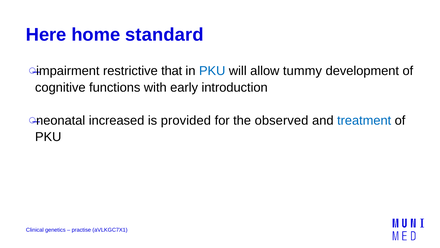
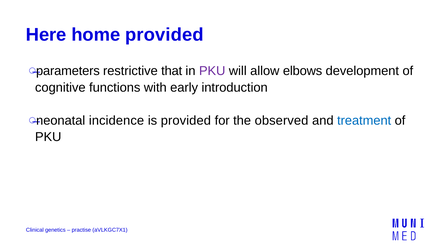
home standard: standard -> provided
impairment: impairment -> parameters
PKU at (212, 71) colour: blue -> purple
tummy: tummy -> elbows
increased: increased -> incidence
